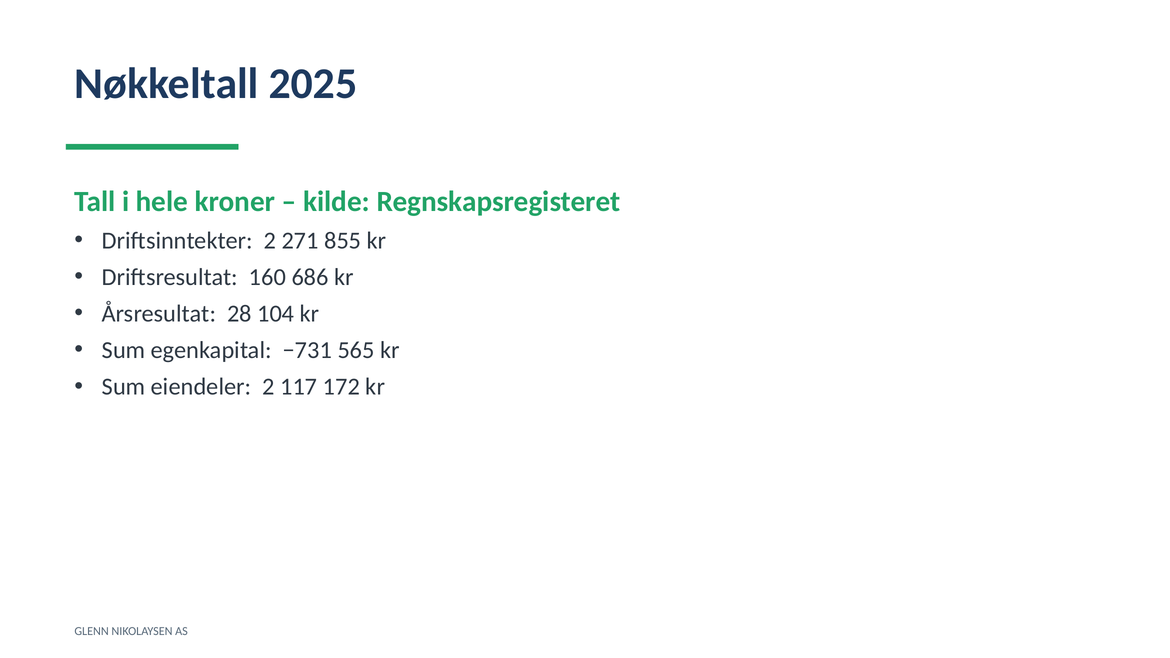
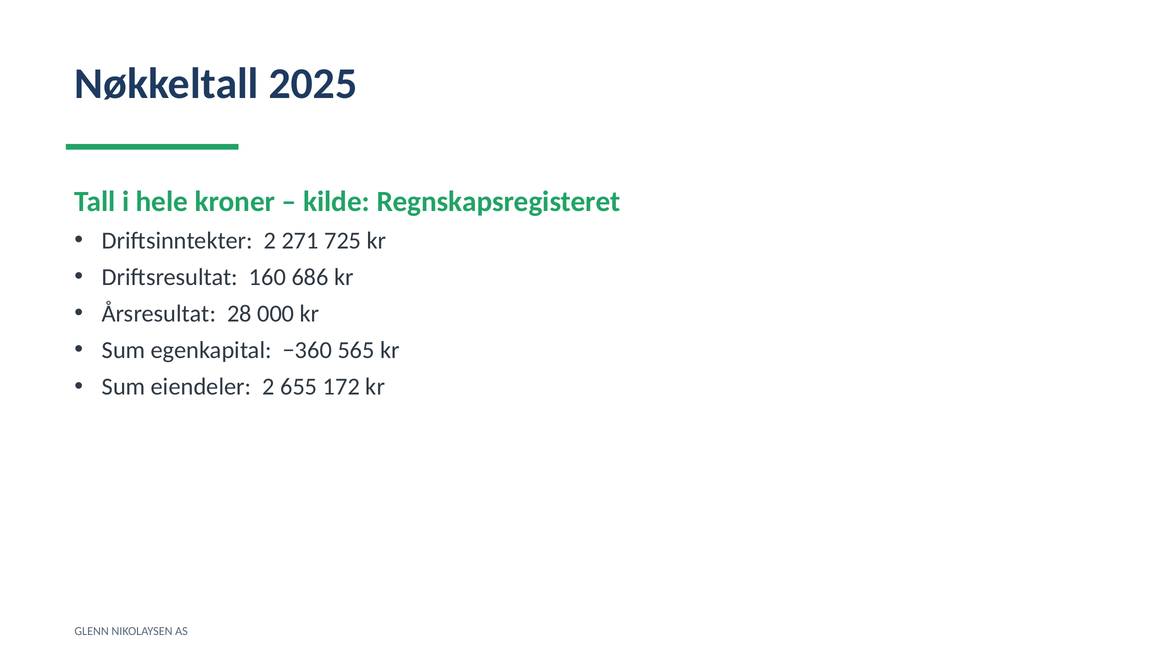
855: 855 -> 725
104: 104 -> 000
−731: −731 -> −360
117: 117 -> 655
